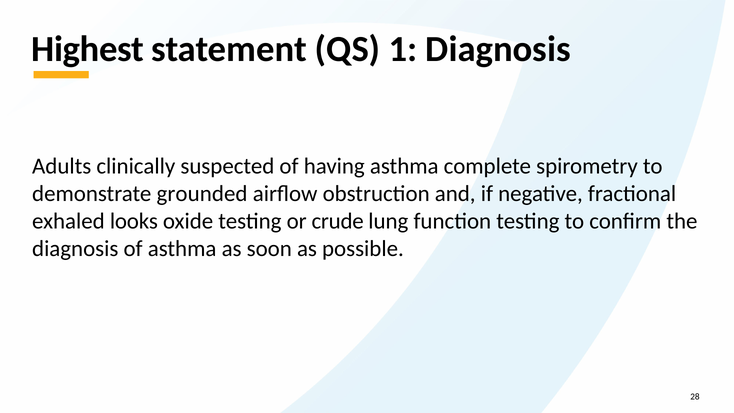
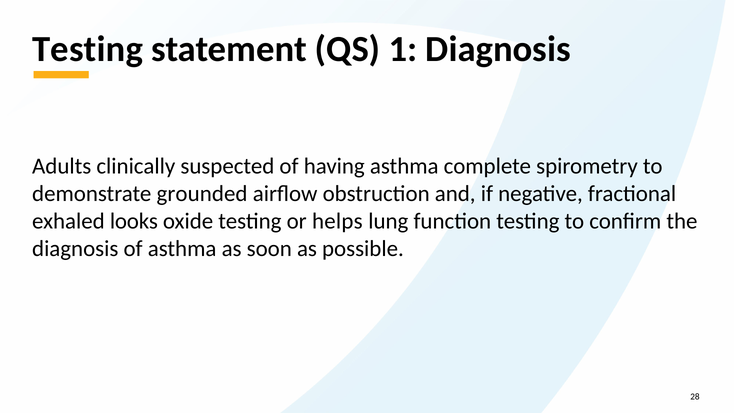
Highest at (88, 49): Highest -> Testing
crude: crude -> helps
